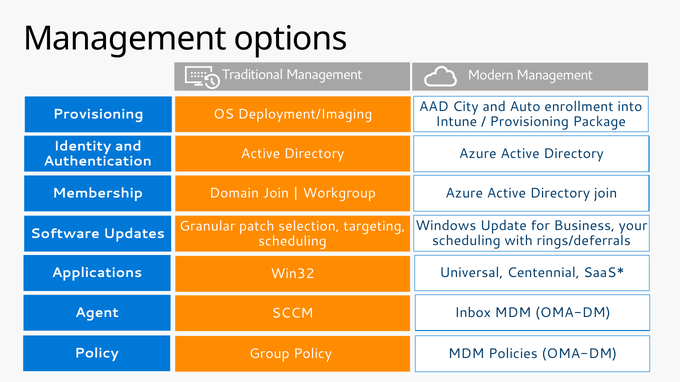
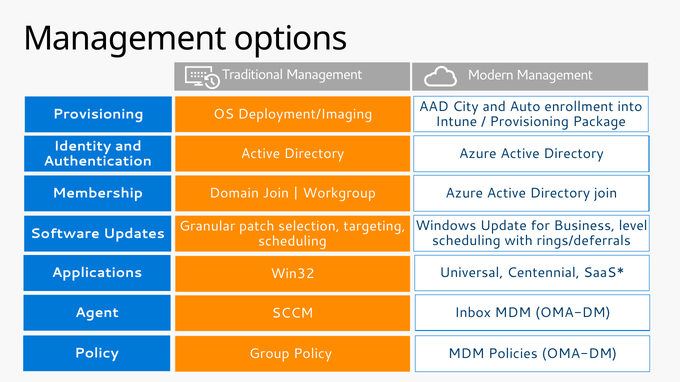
your: your -> level
